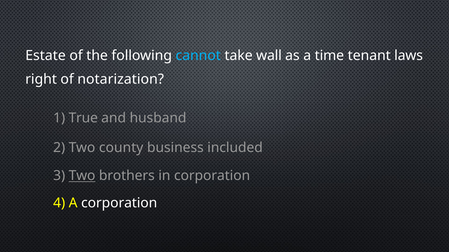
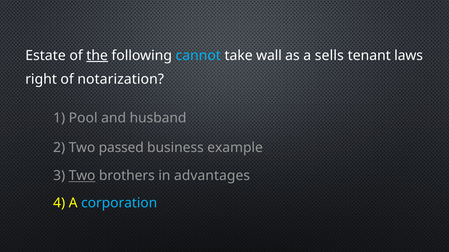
the underline: none -> present
time: time -> sells
True: True -> Pool
county: county -> passed
included: included -> example
in corporation: corporation -> advantages
corporation at (119, 203) colour: white -> light blue
